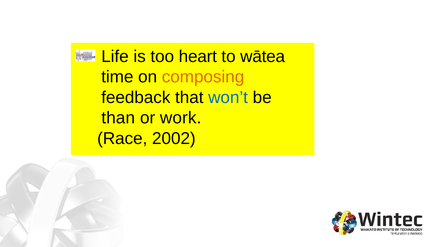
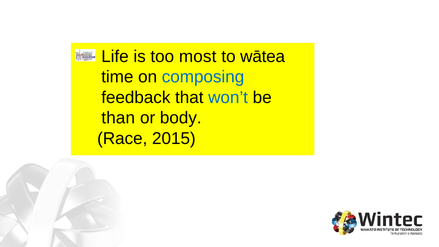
heart: heart -> most
composing colour: orange -> blue
work: work -> body
2002: 2002 -> 2015
